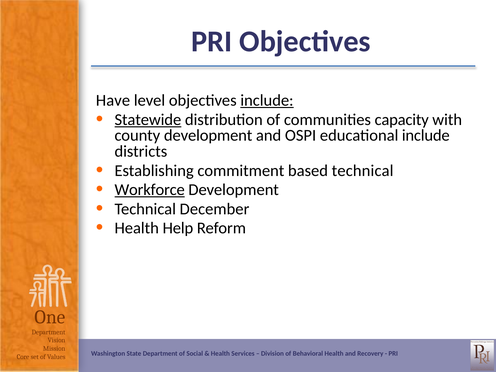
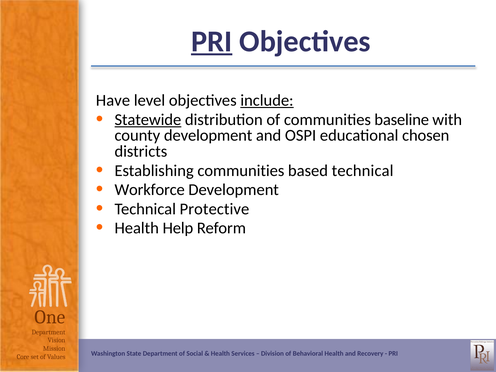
PRI at (212, 41) underline: none -> present
capacity: capacity -> baseline
educational include: include -> chosen
Establishing commitment: commitment -> communities
Workforce underline: present -> none
December: December -> Protective
